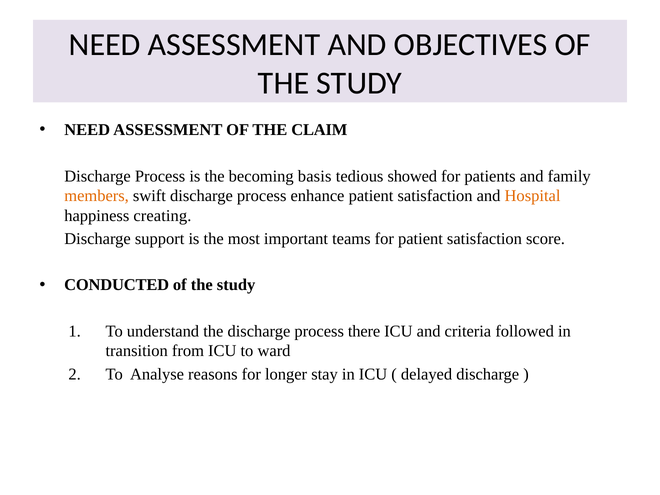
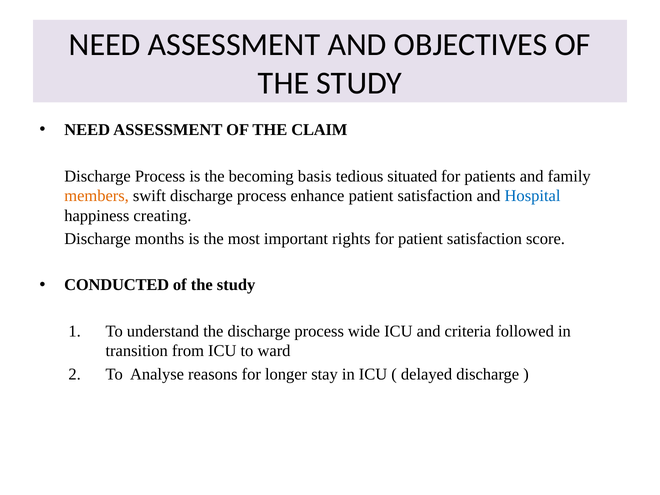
showed: showed -> situated
Hospital colour: orange -> blue
support: support -> months
teams: teams -> rights
there: there -> wide
